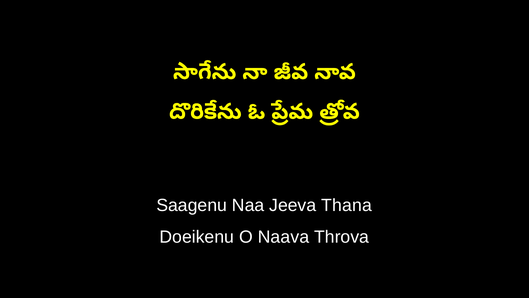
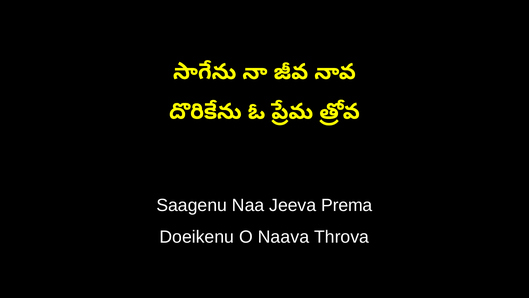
Thana: Thana -> Prema
